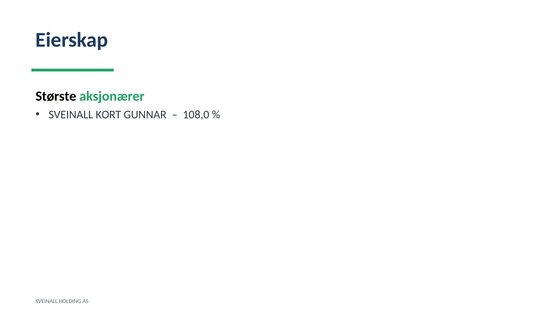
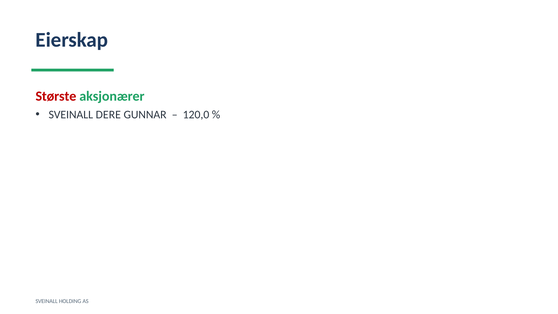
Største colour: black -> red
KORT: KORT -> DERE
108,0: 108,0 -> 120,0
